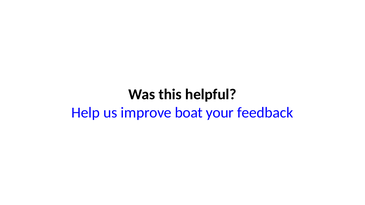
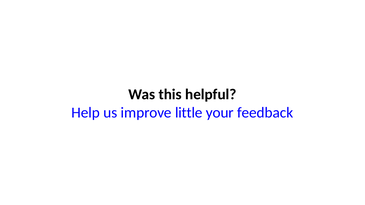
boat: boat -> little
